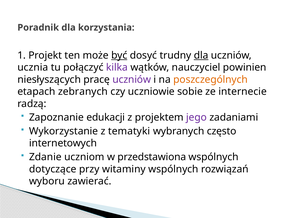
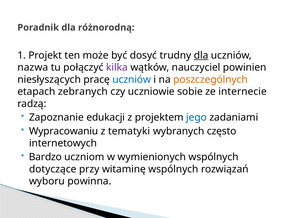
korzystania: korzystania -> różnorodną
być underline: present -> none
ucznia: ucznia -> nazwa
uczniów at (132, 80) colour: purple -> blue
jego colour: purple -> blue
Wykorzystanie: Wykorzystanie -> Wypracowaniu
Zdanie: Zdanie -> Bardzo
przedstawiona: przedstawiona -> wymienionych
witaminy: witaminy -> witaminę
zawierać: zawierać -> powinna
